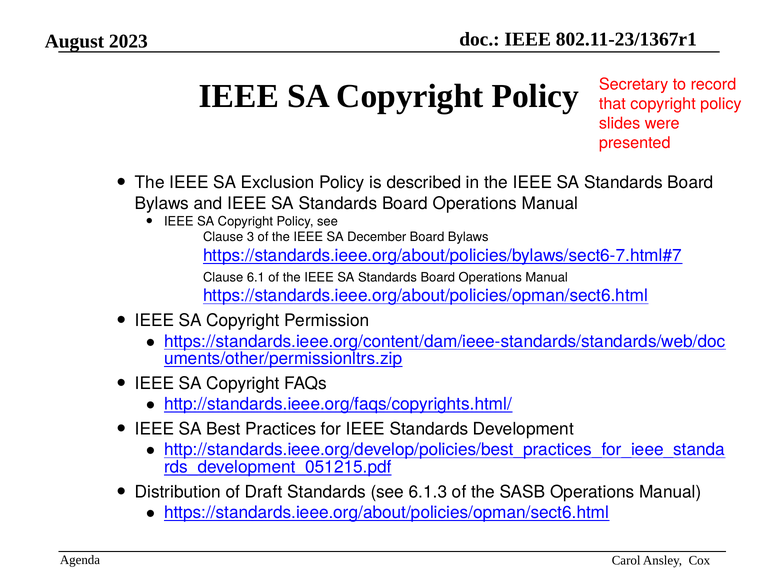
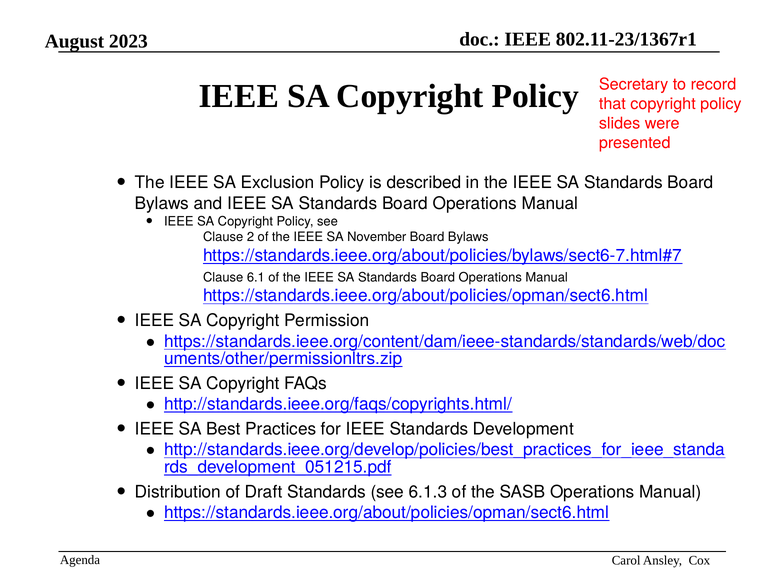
3: 3 -> 2
December: December -> November
